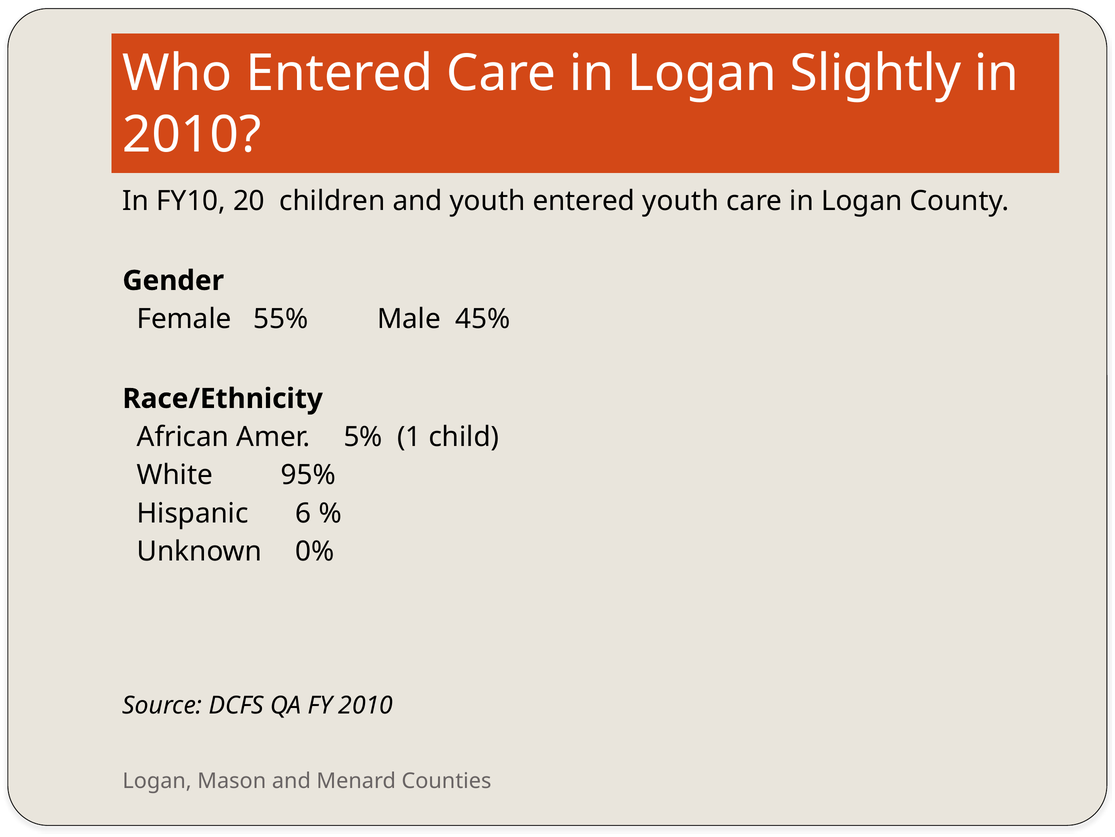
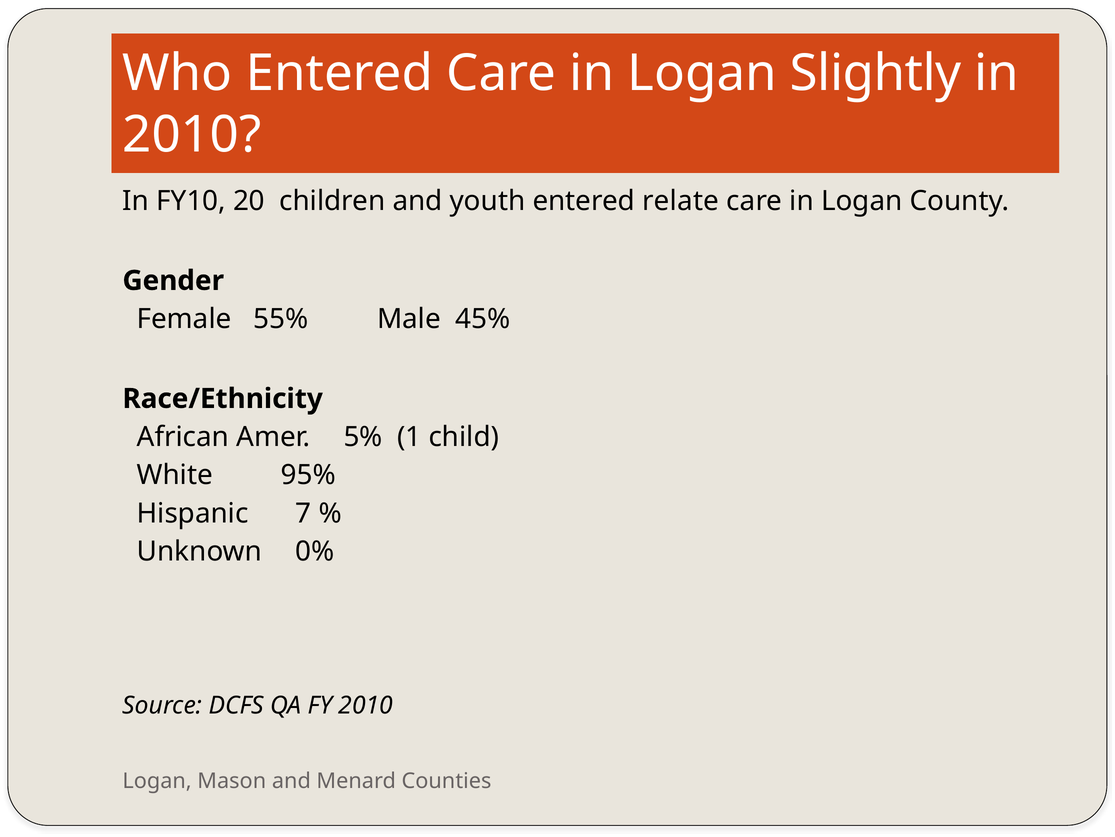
entered youth: youth -> relate
6: 6 -> 7
